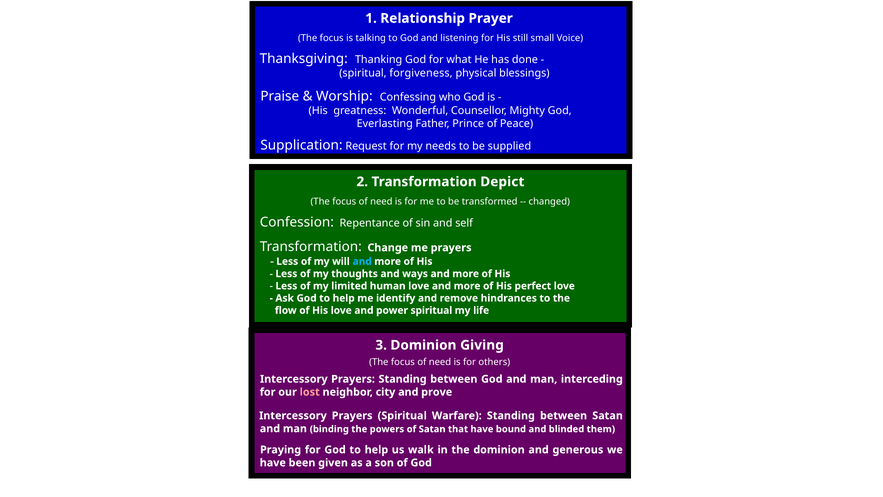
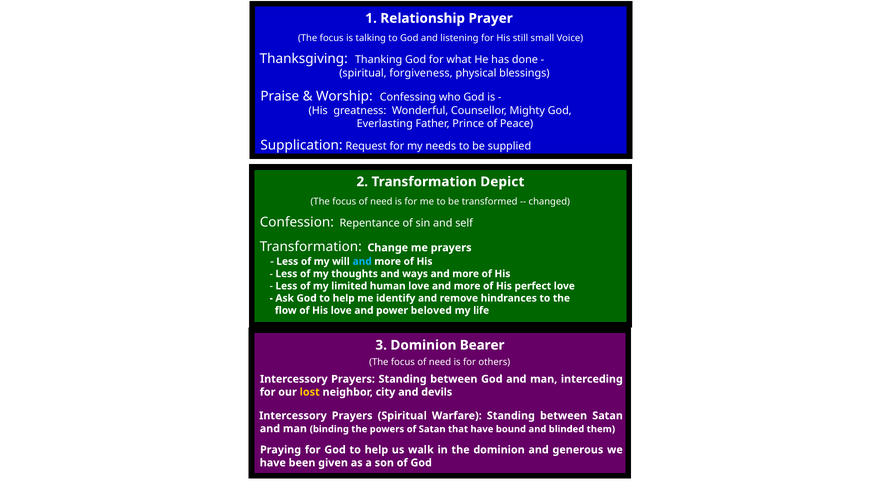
power spiritual: spiritual -> beloved
Giving: Giving -> Bearer
lost colour: pink -> yellow
prove: prove -> devils
